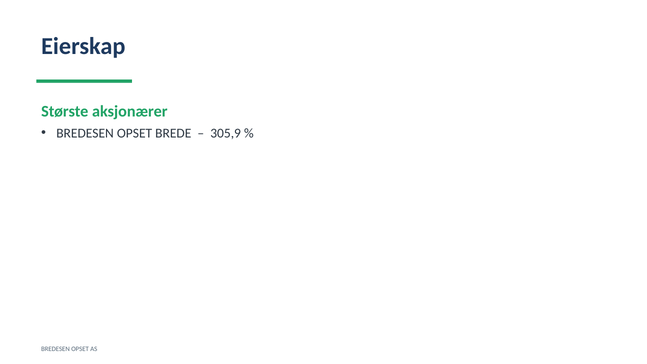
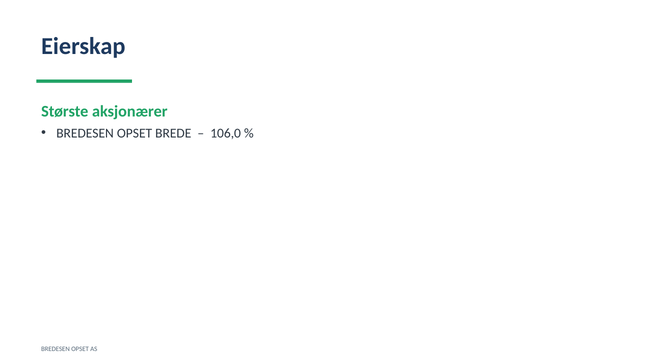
305,9: 305,9 -> 106,0
